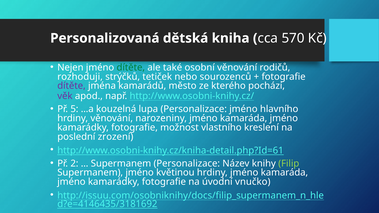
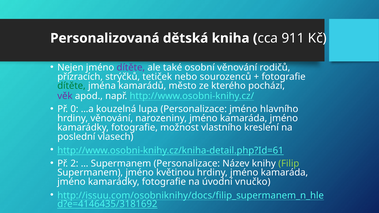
570: 570 -> 911
dítěte at (131, 67) colour: green -> purple
rozhoduji: rozhoduji -> přízracích
dítěte at (71, 86) colour: purple -> green
5: 5 -> 0
zrození: zrození -> vlasech
